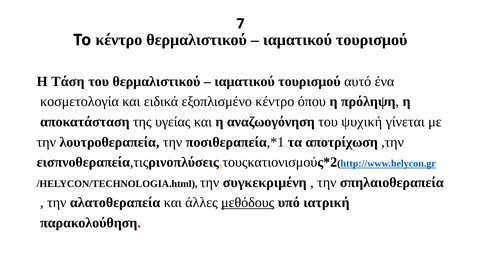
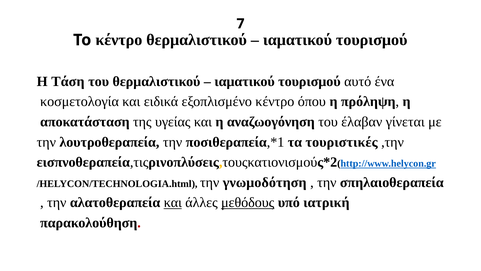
ψυχική: ψυχική -> έλαβαν
αποτρίχωση: αποτρίχωση -> τουριστικές
συγκεκριμένη: συγκεκριμένη -> γνωμοδότηση
και at (173, 202) underline: none -> present
